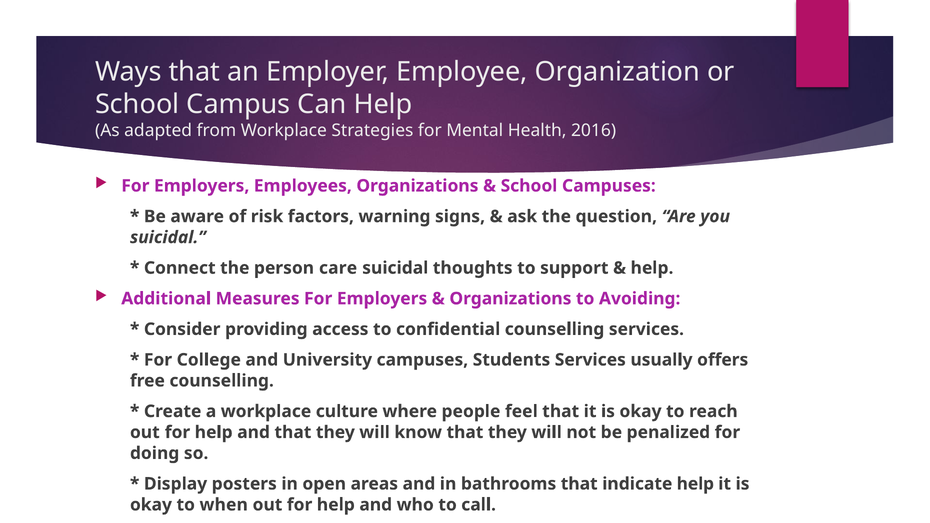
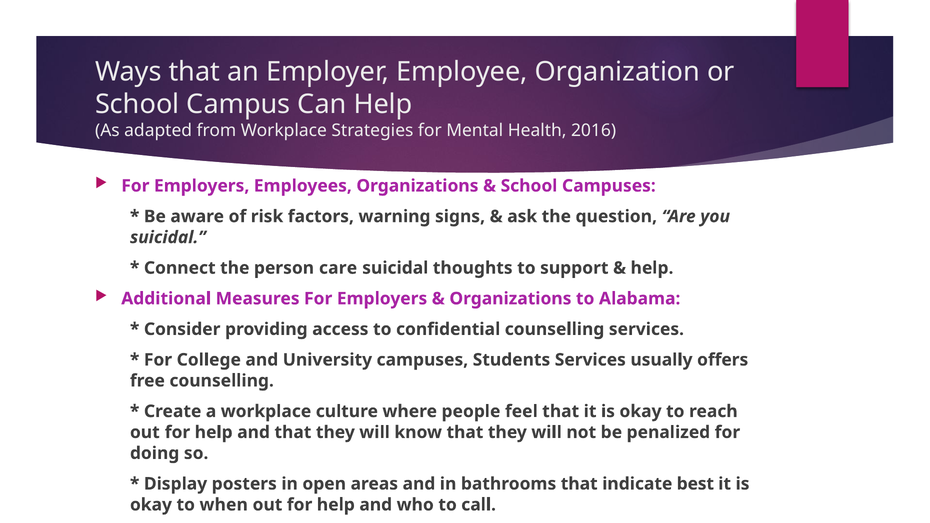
Avoiding: Avoiding -> Alabama
indicate help: help -> best
